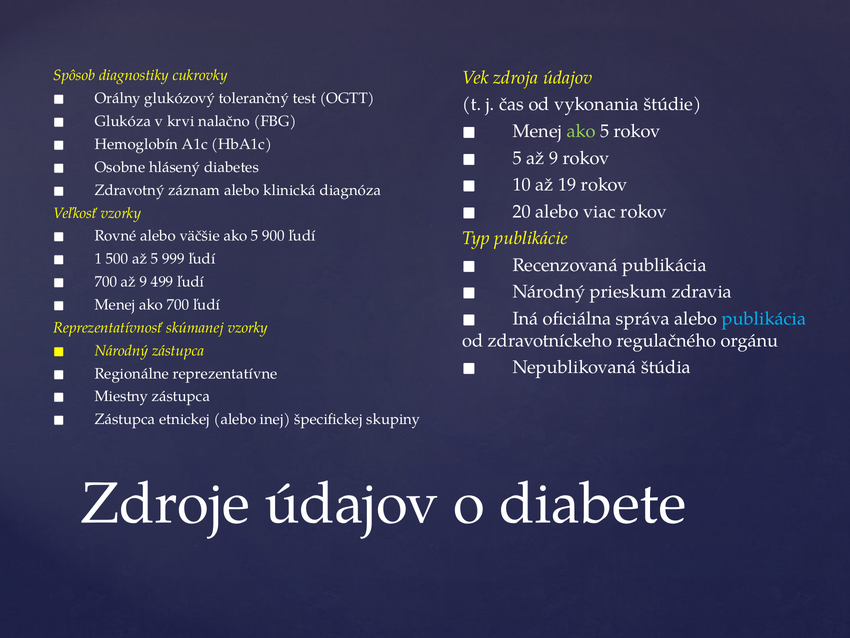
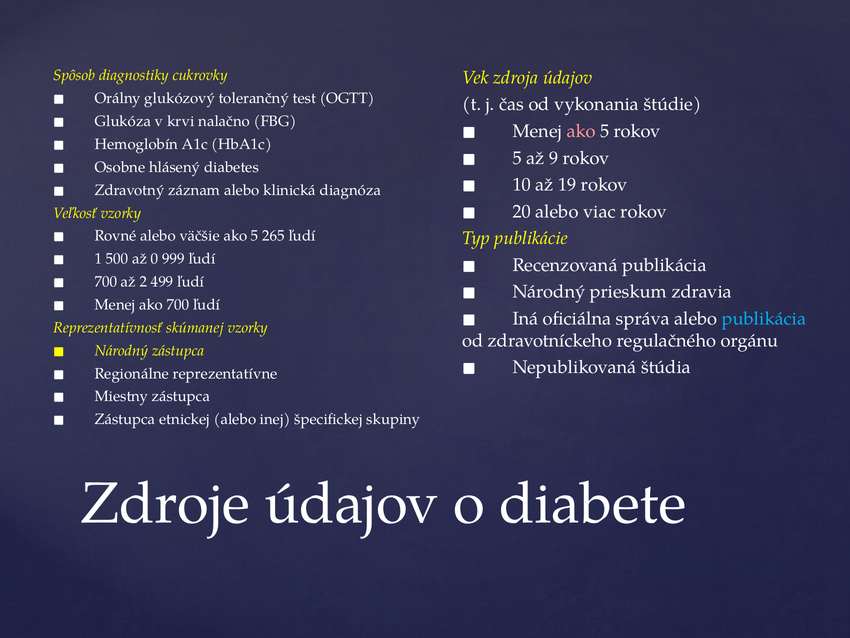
ako at (581, 131) colour: light green -> pink
900: 900 -> 265
až 5: 5 -> 0
700 až 9: 9 -> 2
